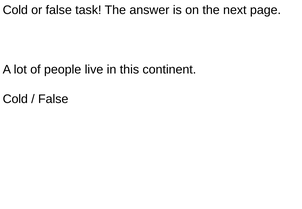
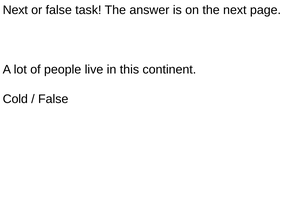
Cold at (15, 10): Cold -> Next
